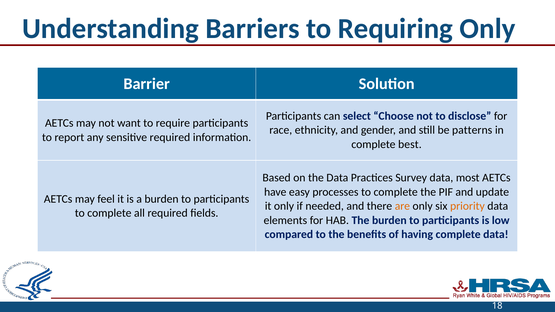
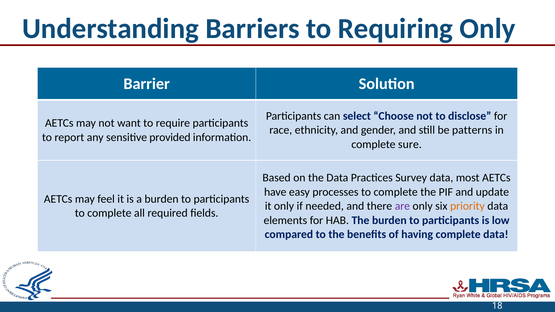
sensitive required: required -> provided
best: best -> sure
are colour: orange -> purple
